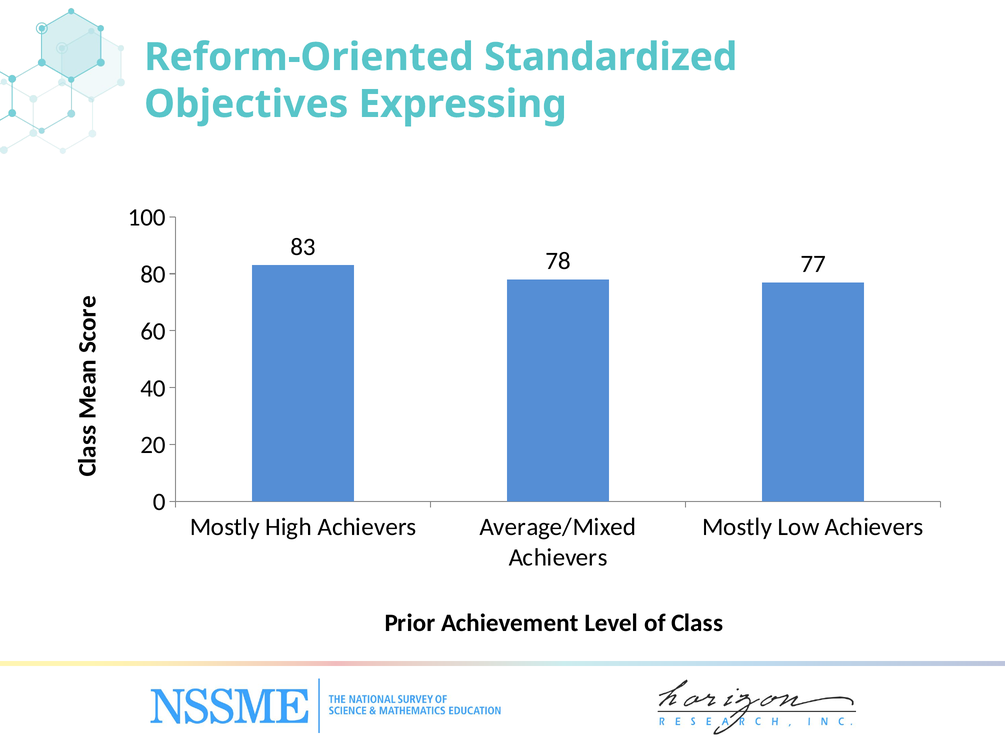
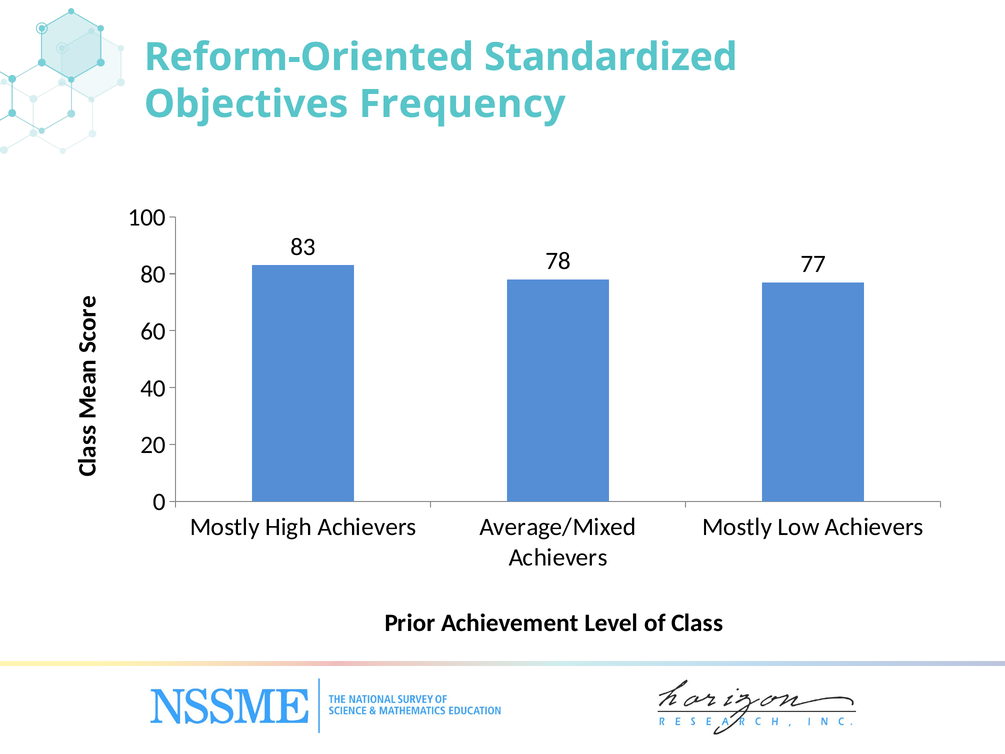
Expressing: Expressing -> Frequency
